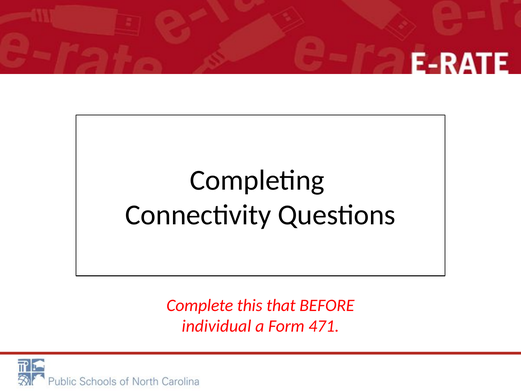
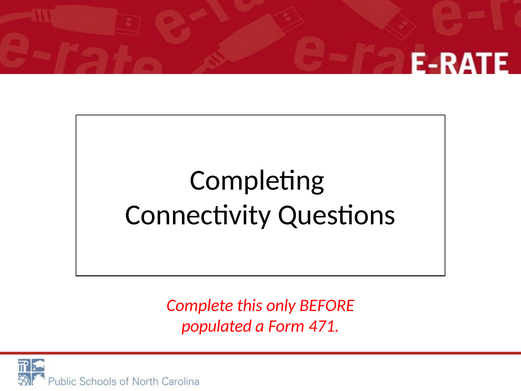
that: that -> only
individual: individual -> populated
